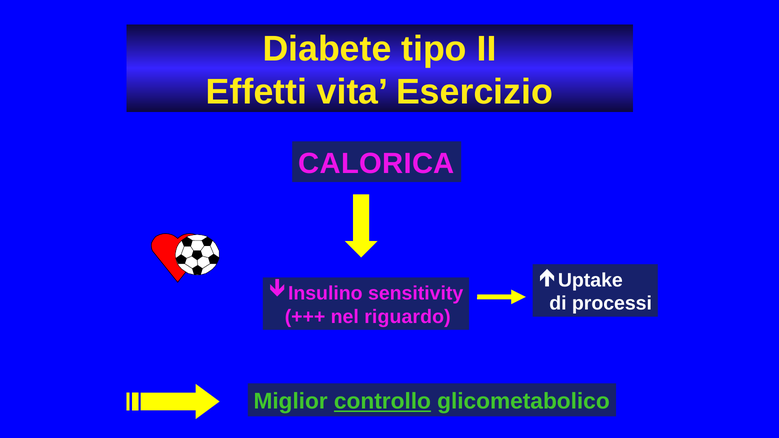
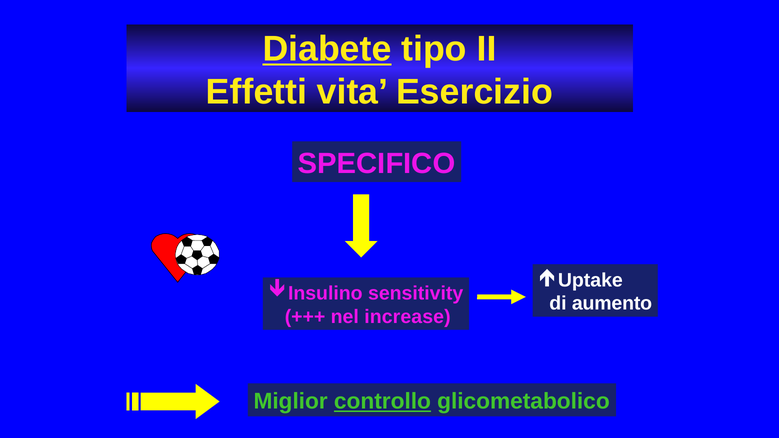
Diabete underline: none -> present
CALORICA: CALORICA -> SPECIFICO
processi: processi -> aumento
riguardo: riguardo -> increase
